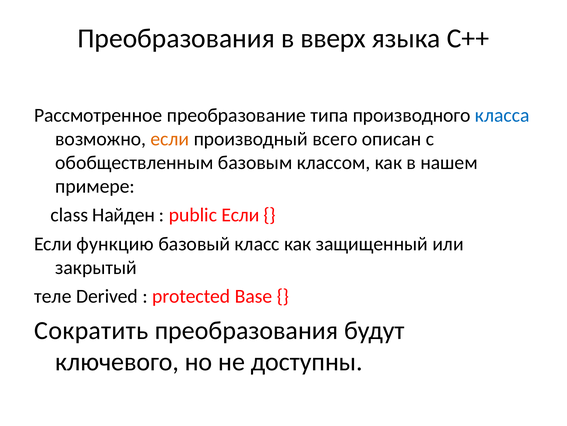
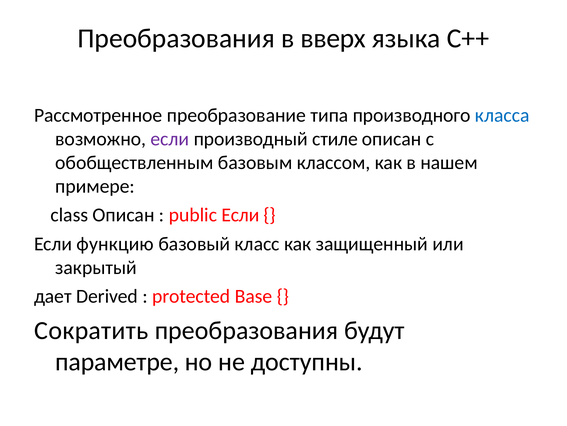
если at (170, 139) colour: orange -> purple
всего: всего -> стиле
class Найден: Найден -> Описан
теле: теле -> дает
ключевого: ключевого -> параметре
